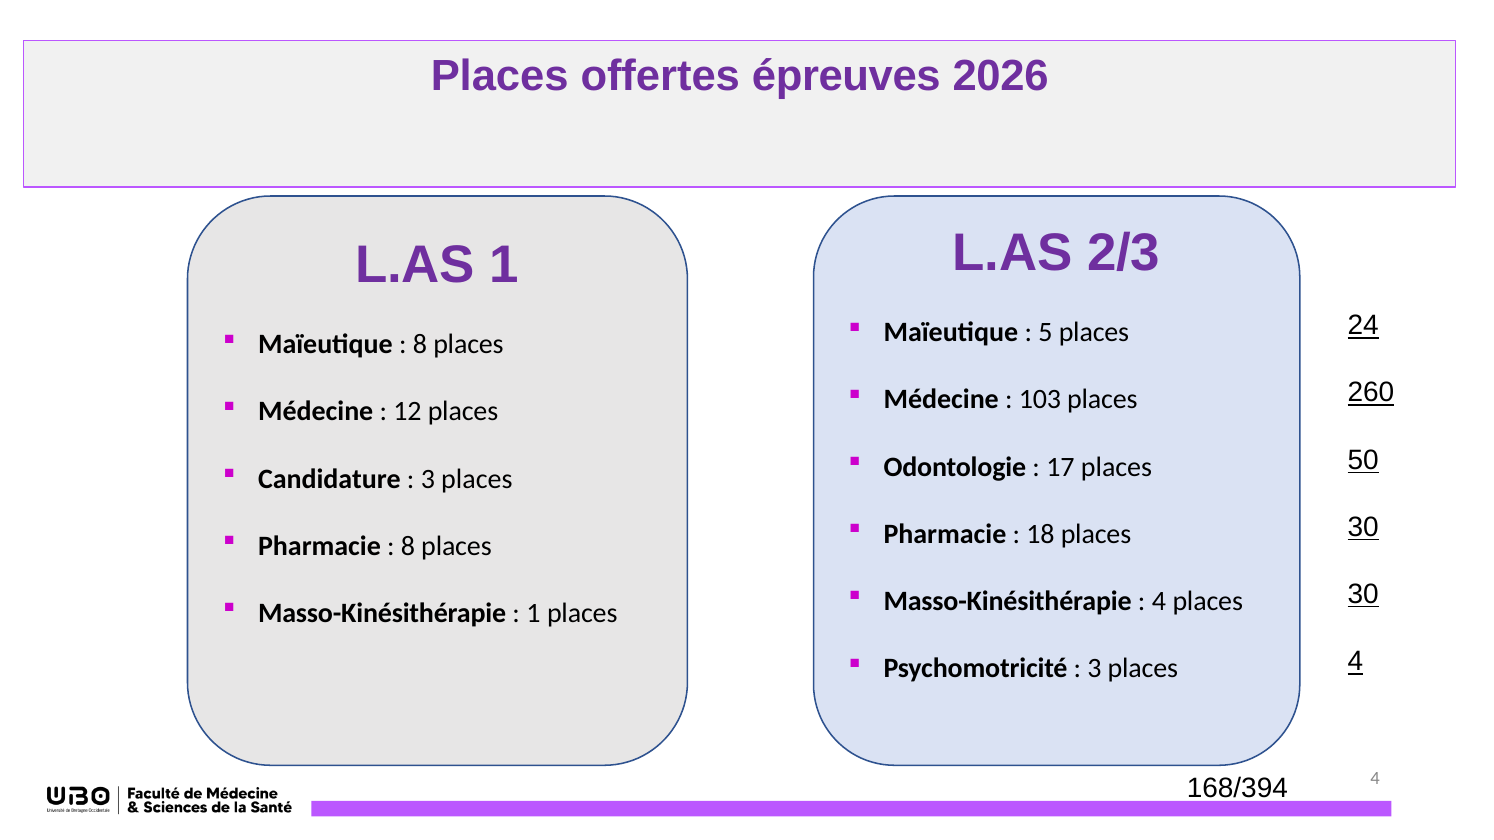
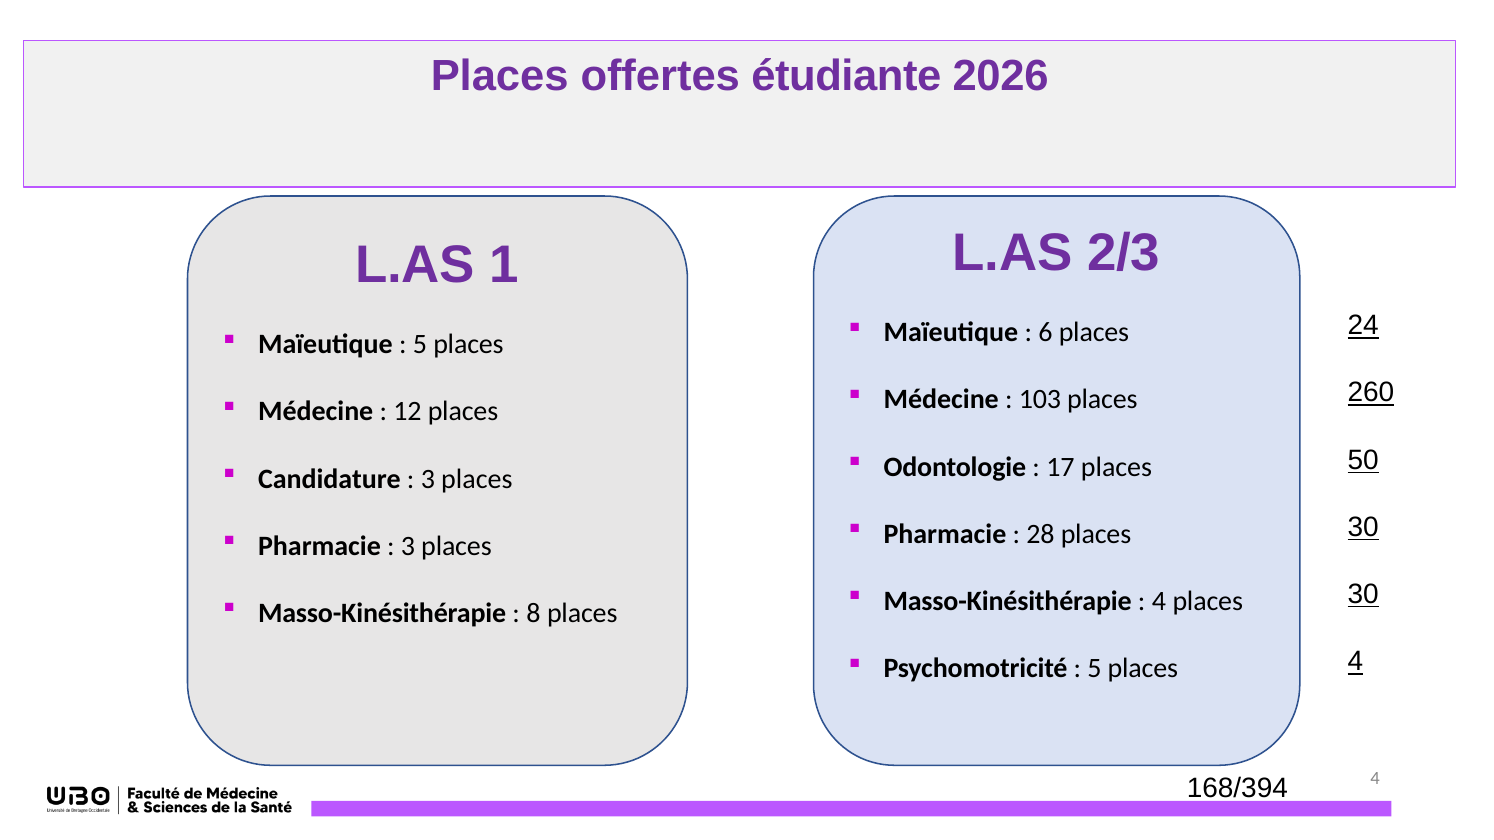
épreuves: épreuves -> étudiante
5: 5 -> 6
8 at (420, 345): 8 -> 5
18: 18 -> 28
8 at (408, 546): 8 -> 3
1 at (533, 614): 1 -> 8
3 at (1094, 669): 3 -> 5
